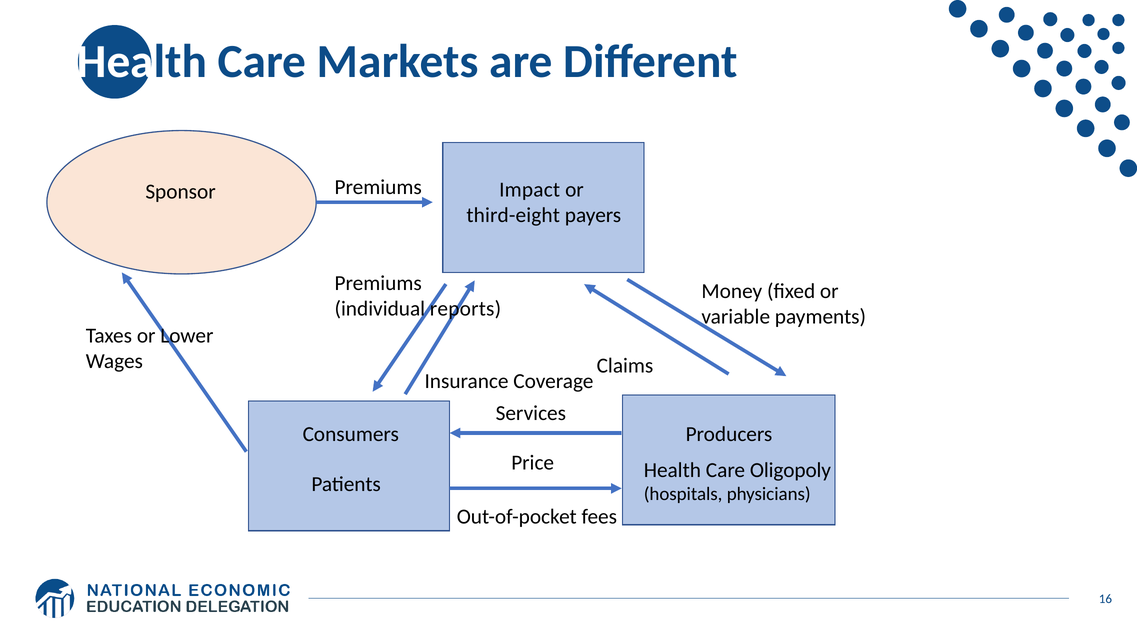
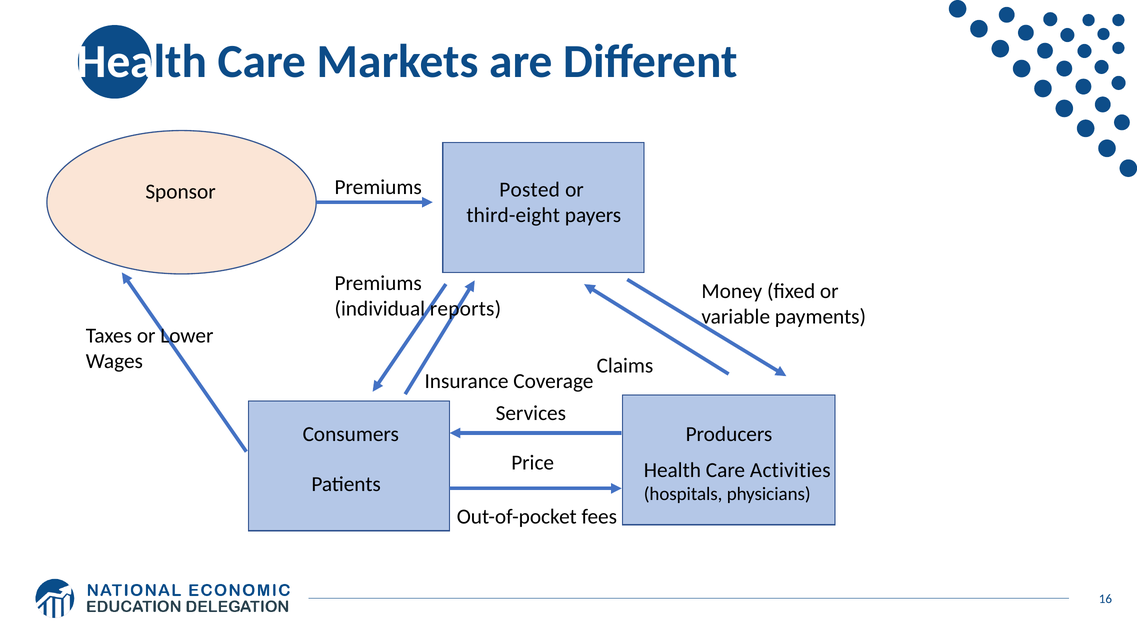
Impact: Impact -> Posted
Oligopoly: Oligopoly -> Activities
